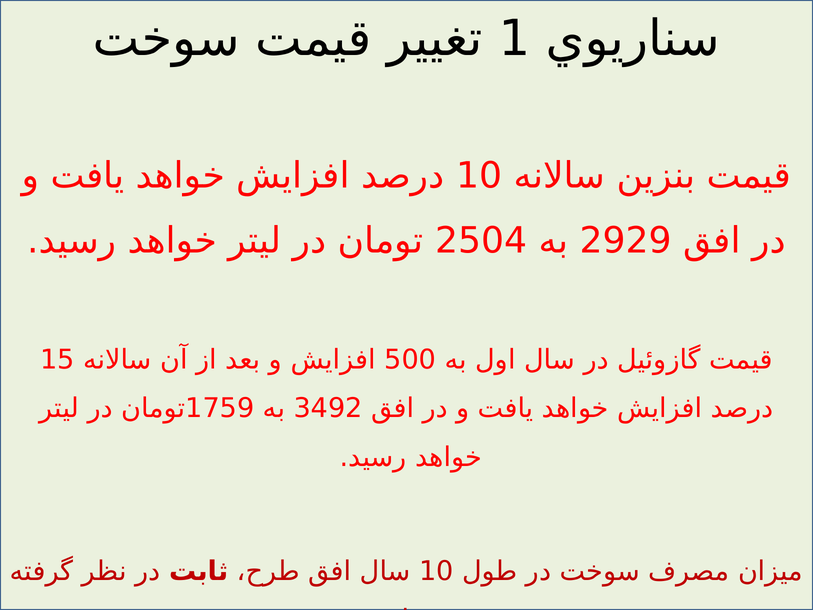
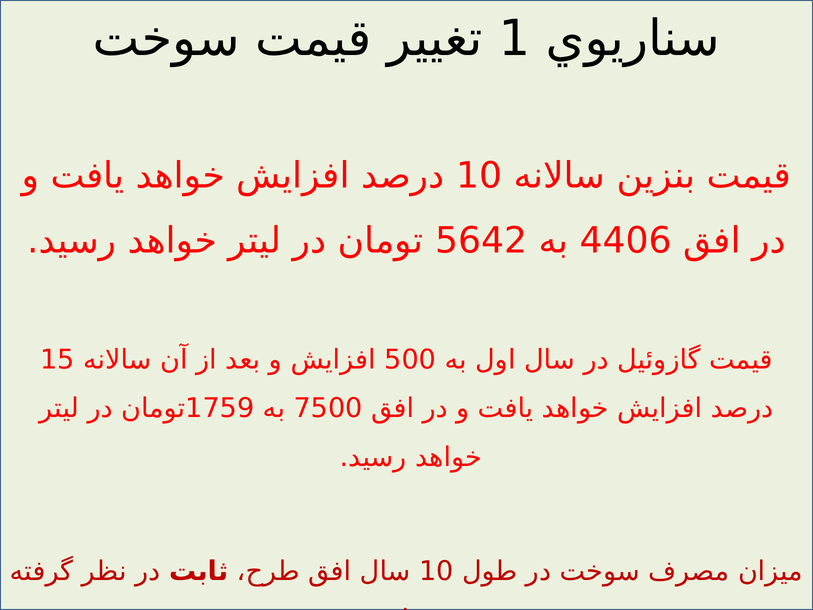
2504: 2504 -> 5642
2929: 2929 -> 4406
3492: 3492 -> 7500
